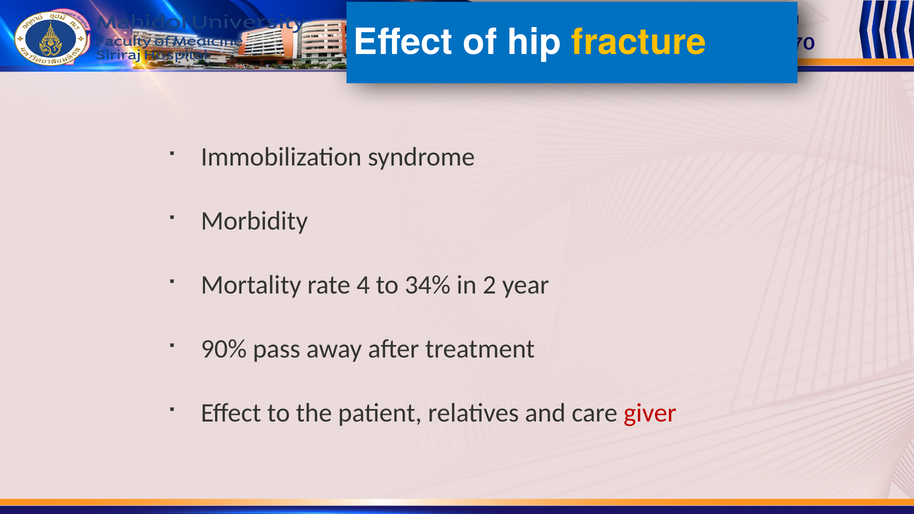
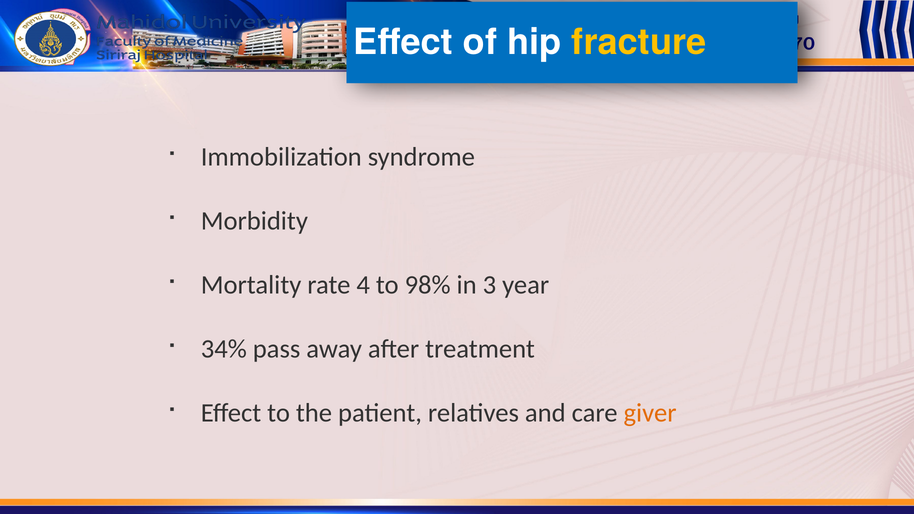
34%: 34% -> 98%
2: 2 -> 3
90%: 90% -> 34%
giver colour: red -> orange
